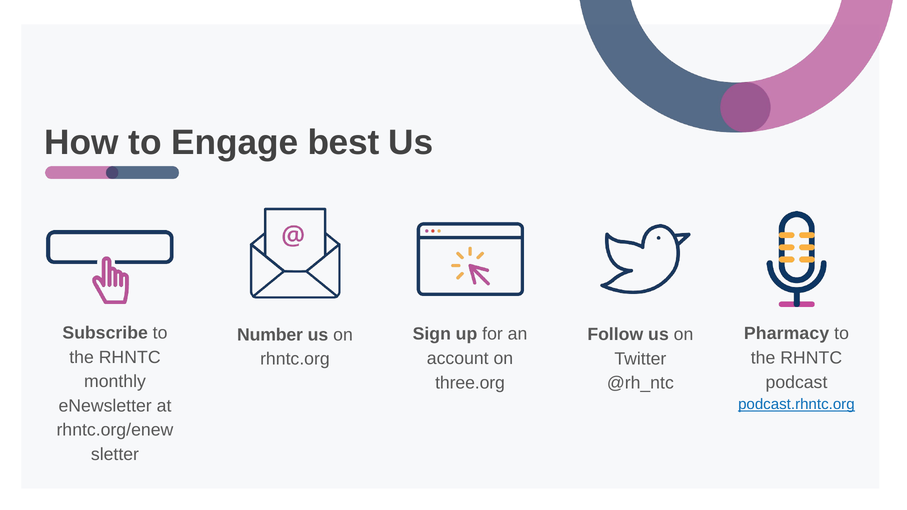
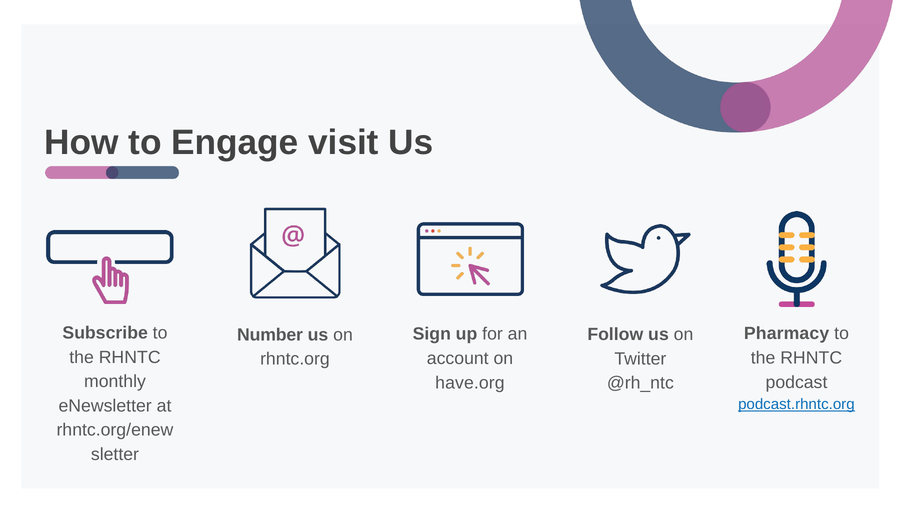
best: best -> visit
three.org: three.org -> have.org
